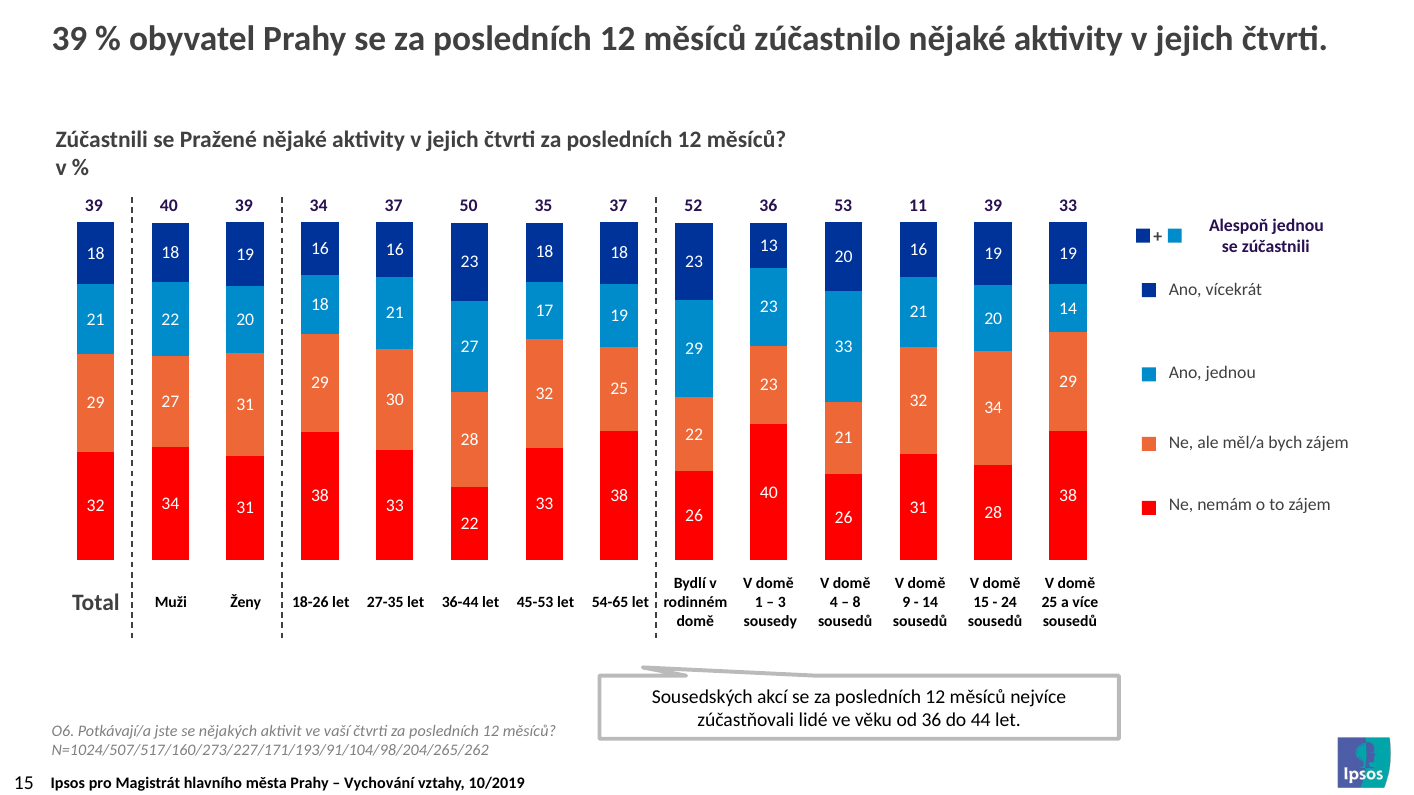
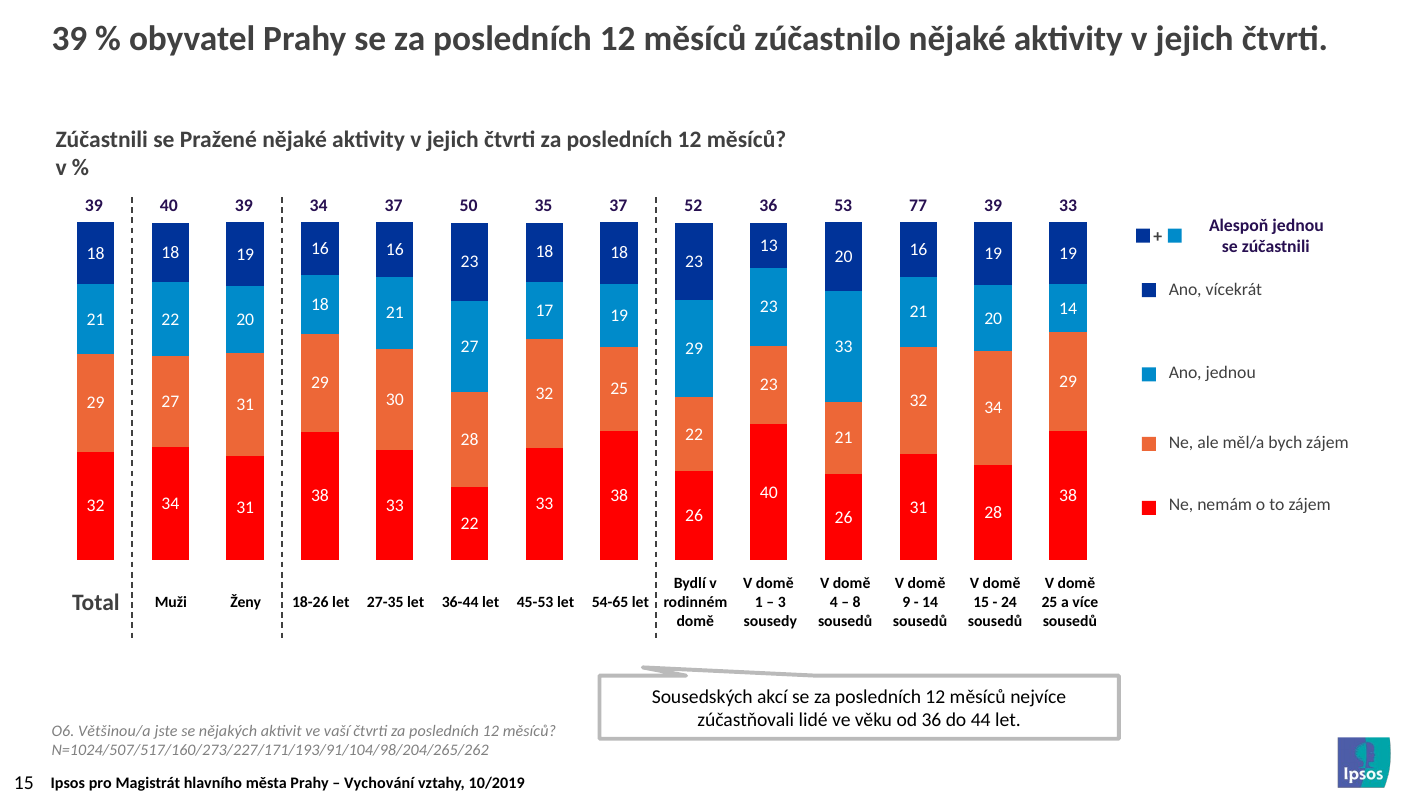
11: 11 -> 77
Potkávají/a: Potkávají/a -> Většinou/a
